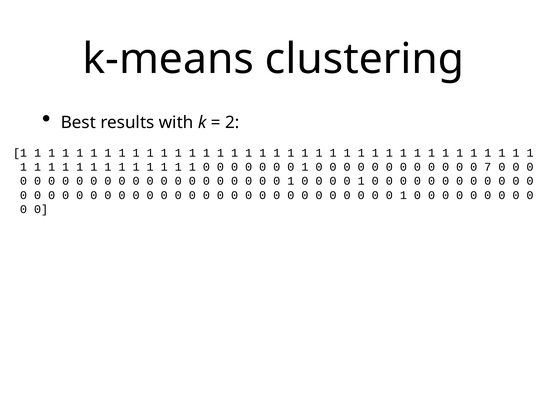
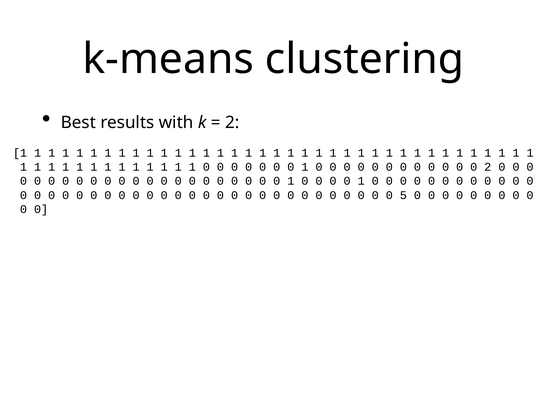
0 7: 7 -> 2
1 at (403, 195): 1 -> 5
